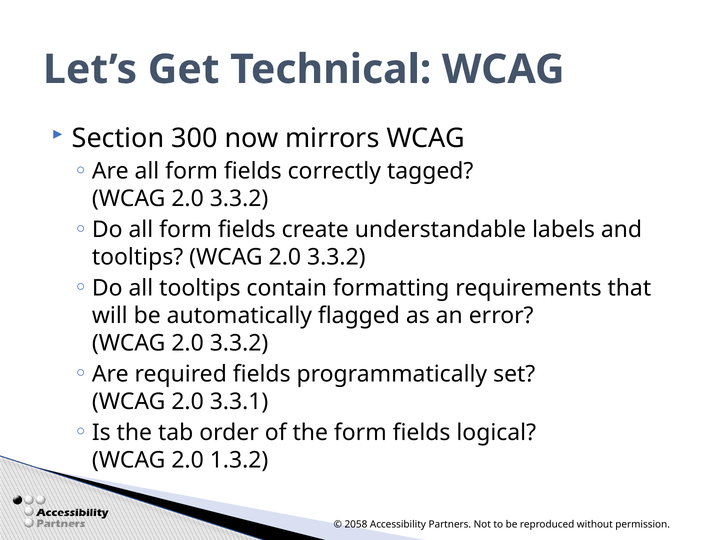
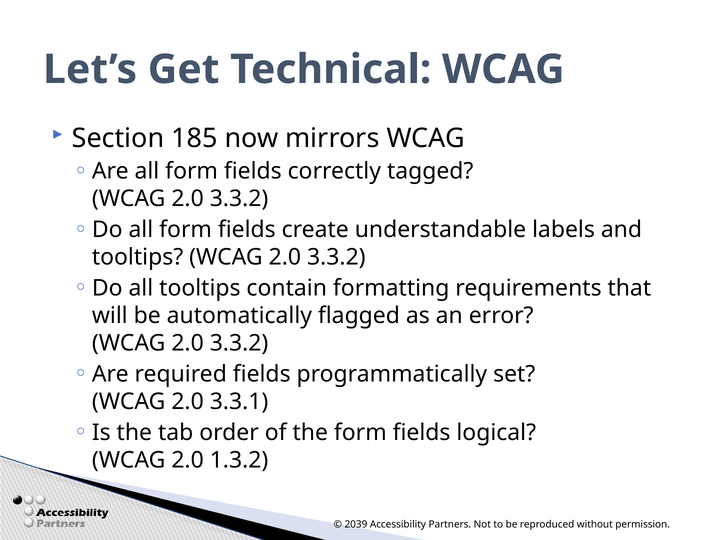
300: 300 -> 185
2058: 2058 -> 2039
